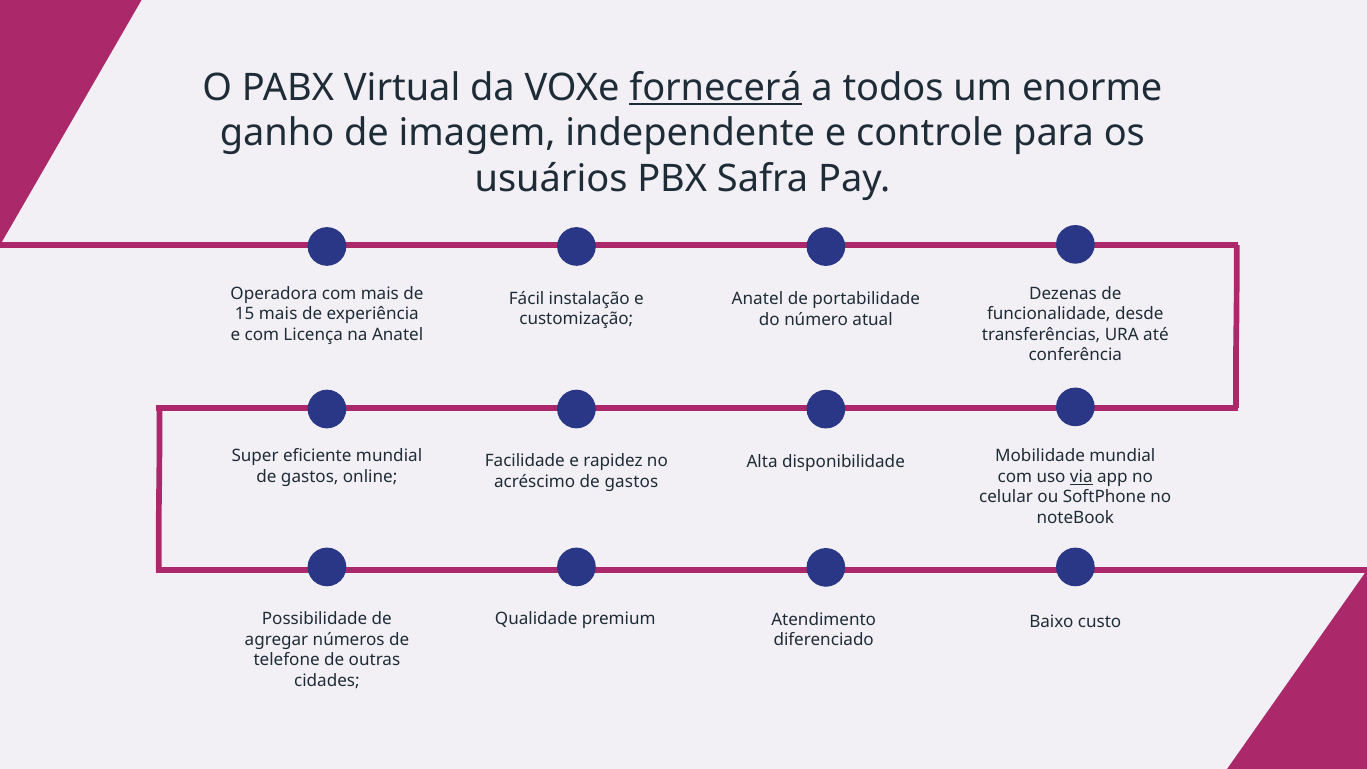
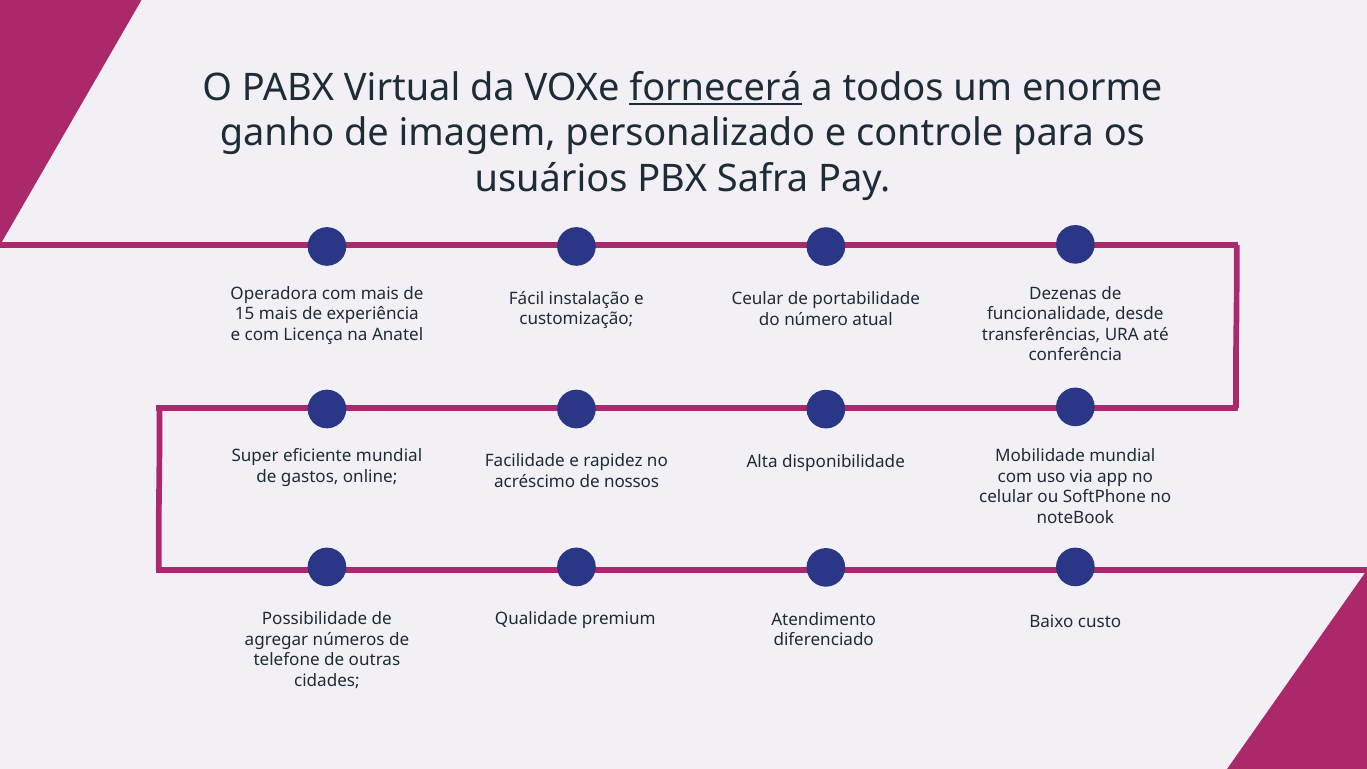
independente: independente -> personalizado
Anatel at (757, 299): Anatel -> Ceular
via underline: present -> none
acréscimo de gastos: gastos -> nossos
